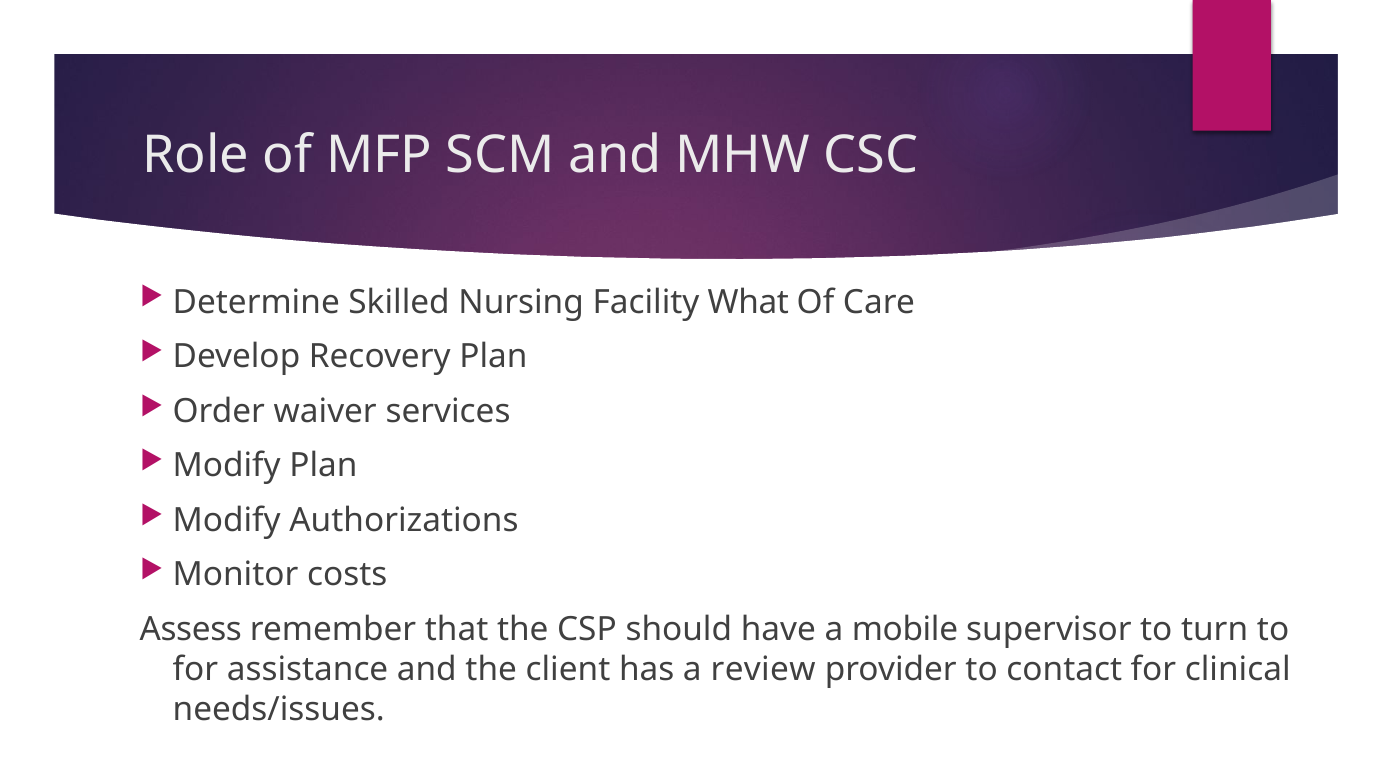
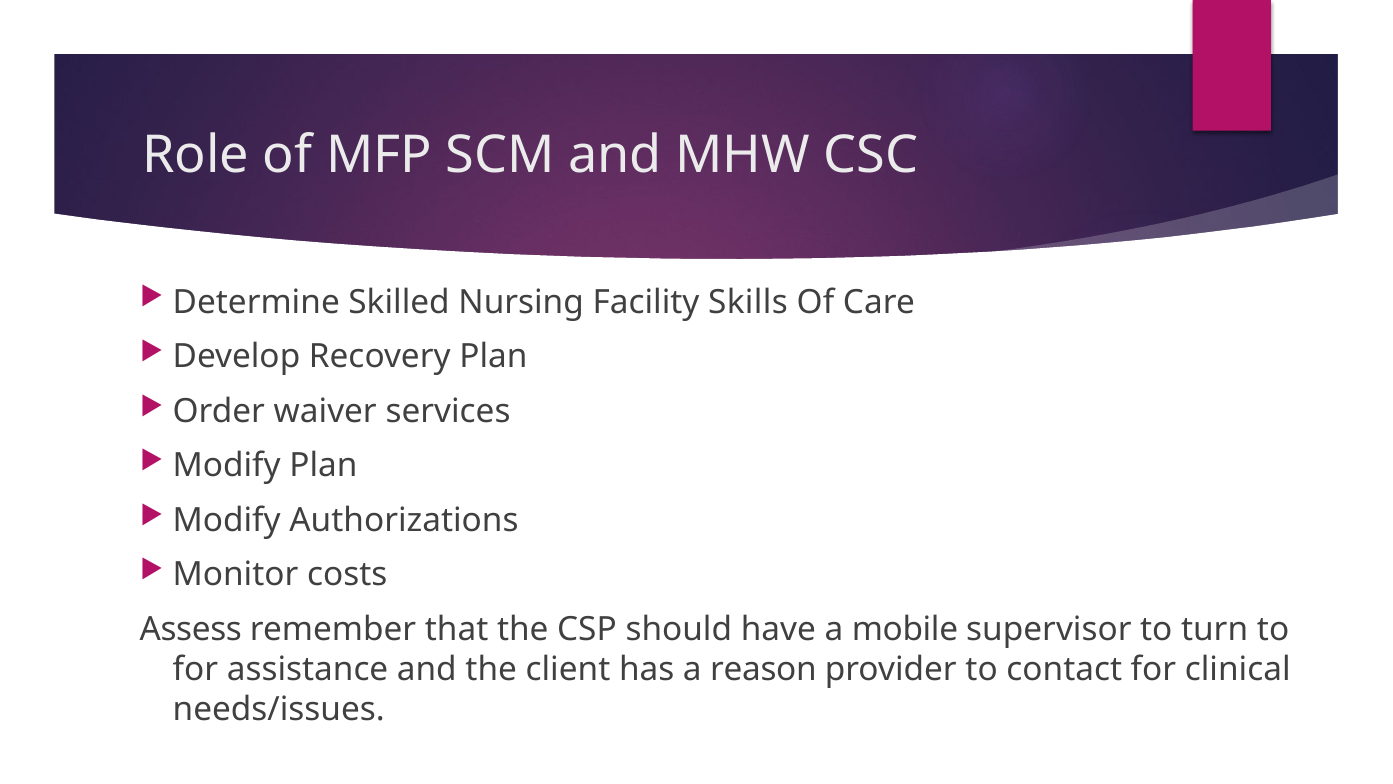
What: What -> Skills
review: review -> reason
